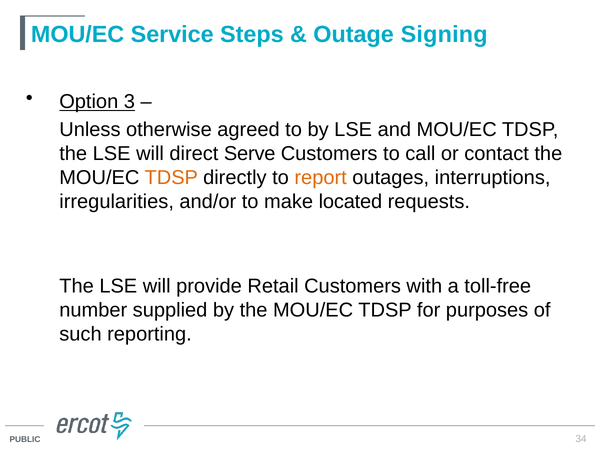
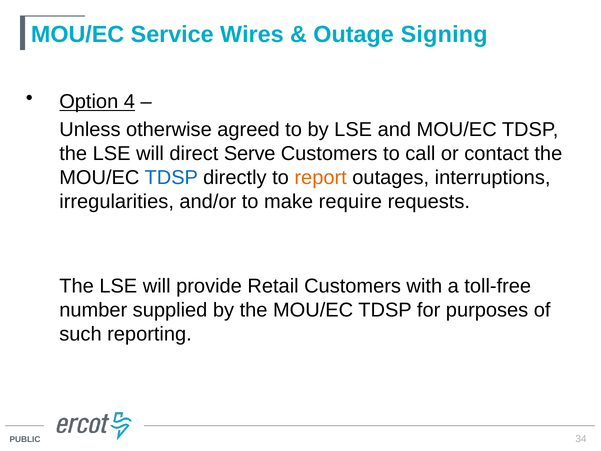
Steps: Steps -> Wires
3: 3 -> 4
TDSP at (171, 178) colour: orange -> blue
located: located -> require
